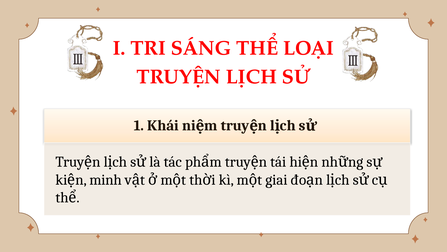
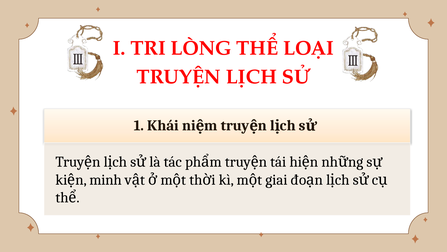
SÁNG: SÁNG -> LÒNG
